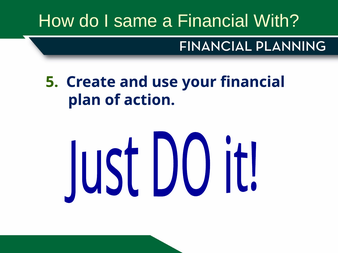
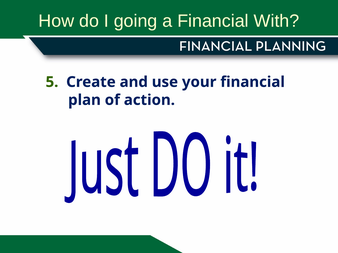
same: same -> going
